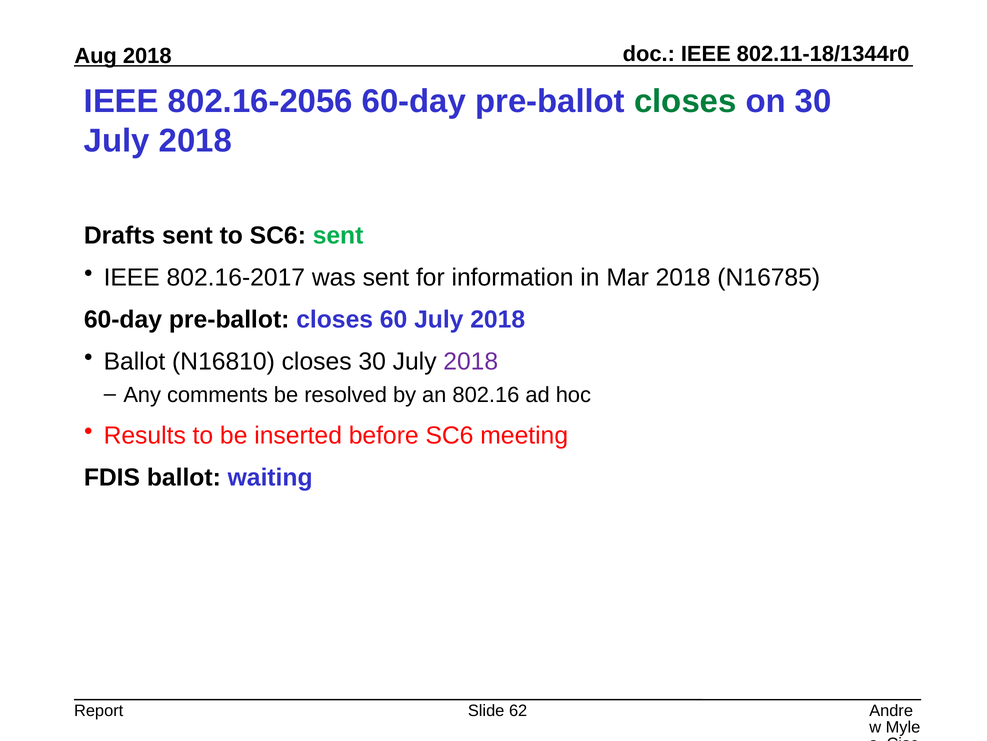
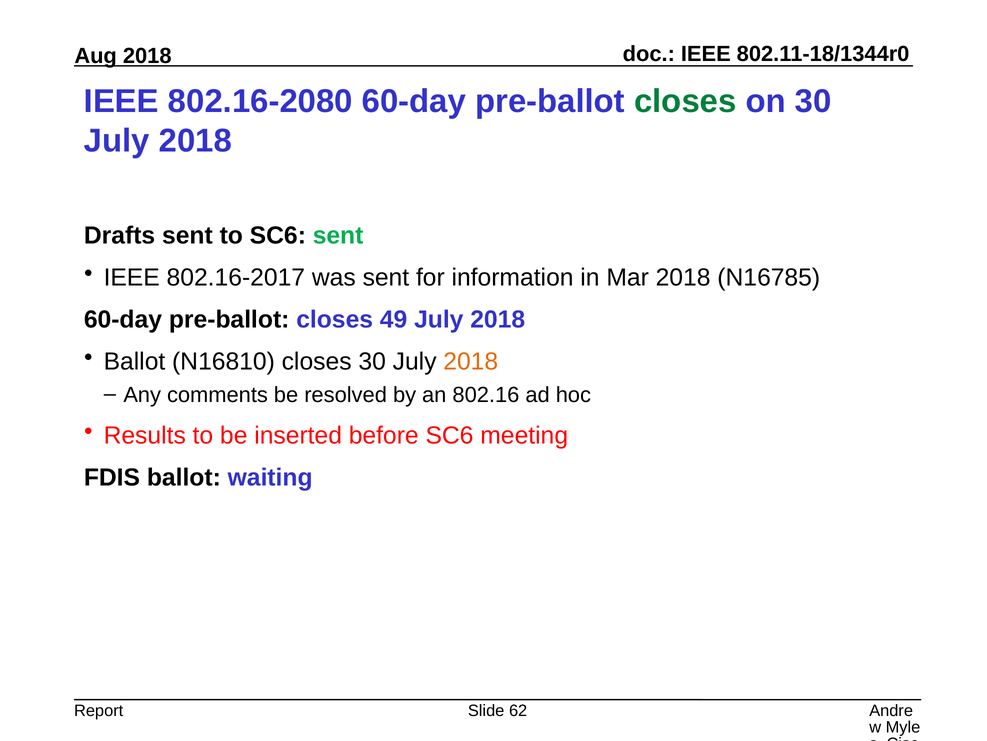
802.16-2056: 802.16-2056 -> 802.16-2080
60: 60 -> 49
2018 at (471, 361) colour: purple -> orange
